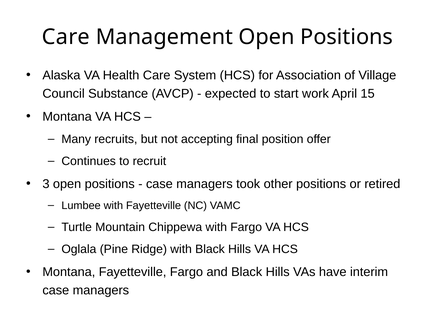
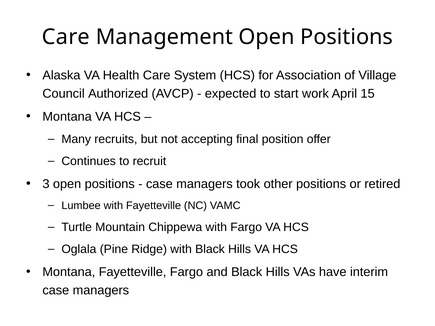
Substance: Substance -> Authorized
